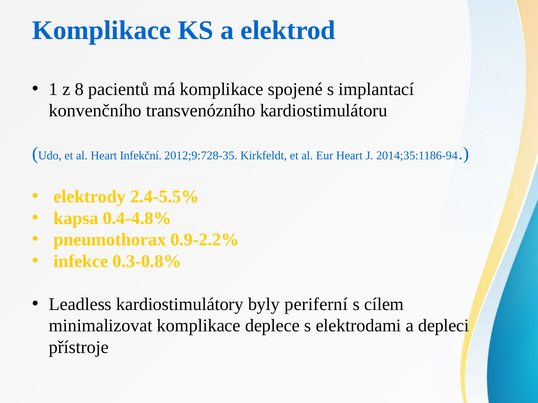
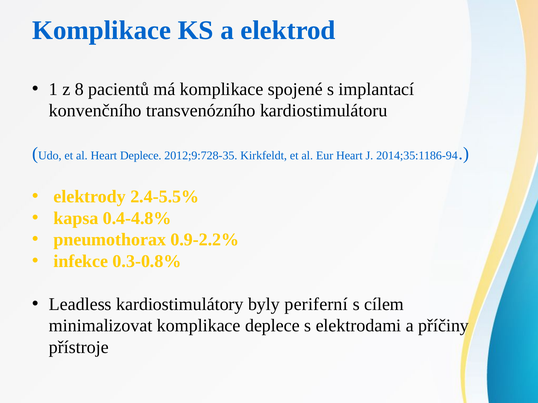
Heart Infekční: Infekční -> Deplece
depleci: depleci -> příčiny
